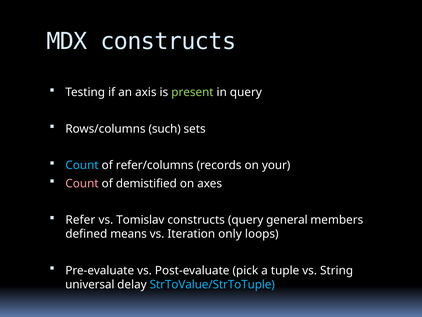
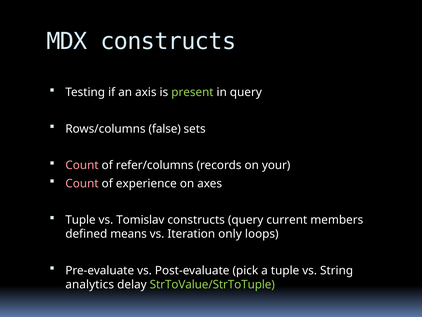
such: such -> false
Count at (82, 165) colour: light blue -> pink
demistified: demistified -> experience
Refer at (80, 220): Refer -> Tuple
general: general -> current
universal: universal -> analytics
StrToValue/StrToTuple colour: light blue -> light green
